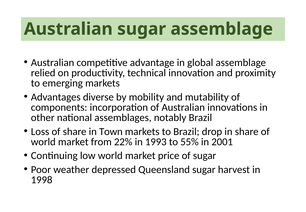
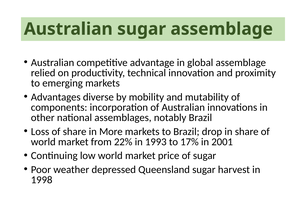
Town: Town -> More
55%: 55% -> 17%
